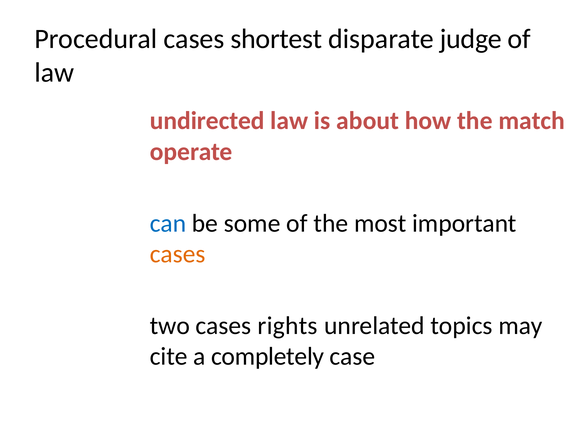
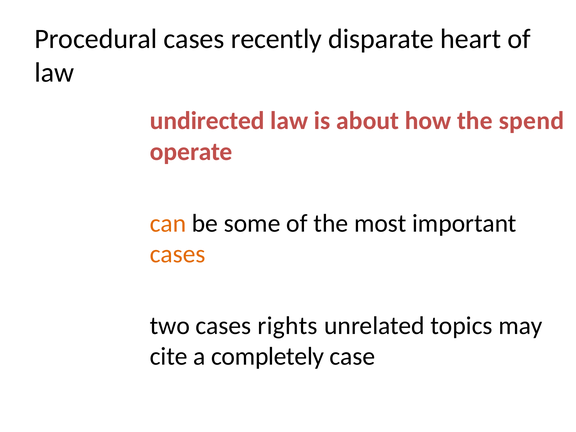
shortest: shortest -> recently
judge: judge -> heart
match: match -> spend
can colour: blue -> orange
